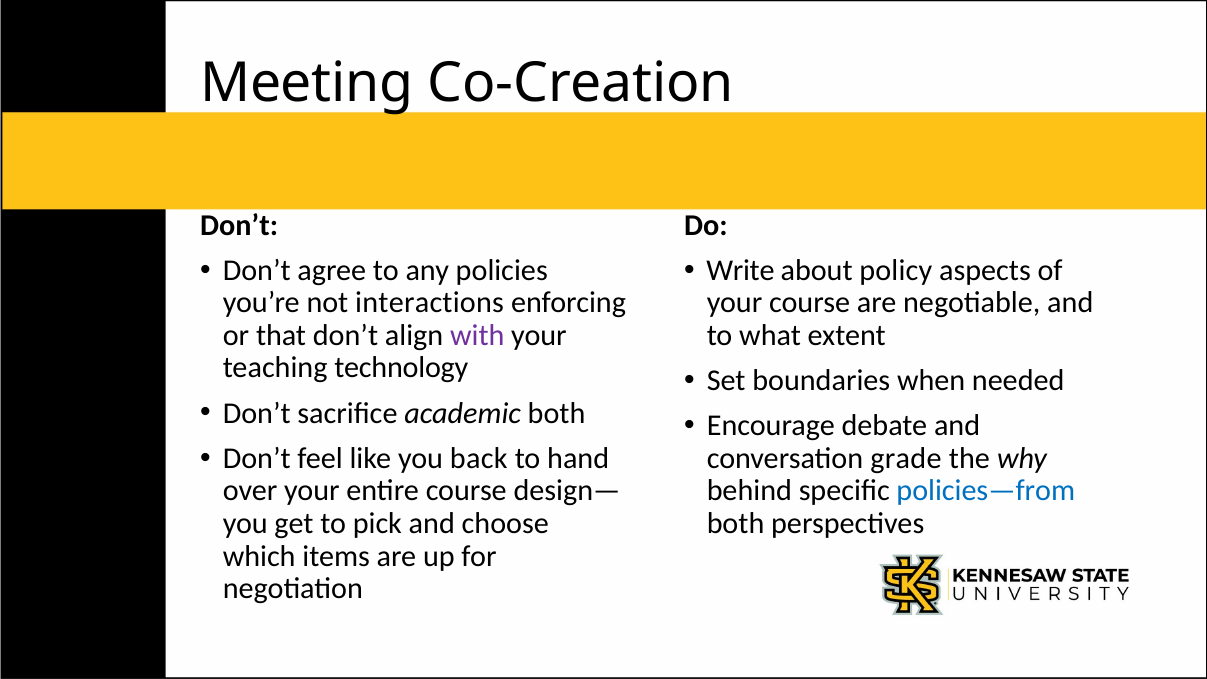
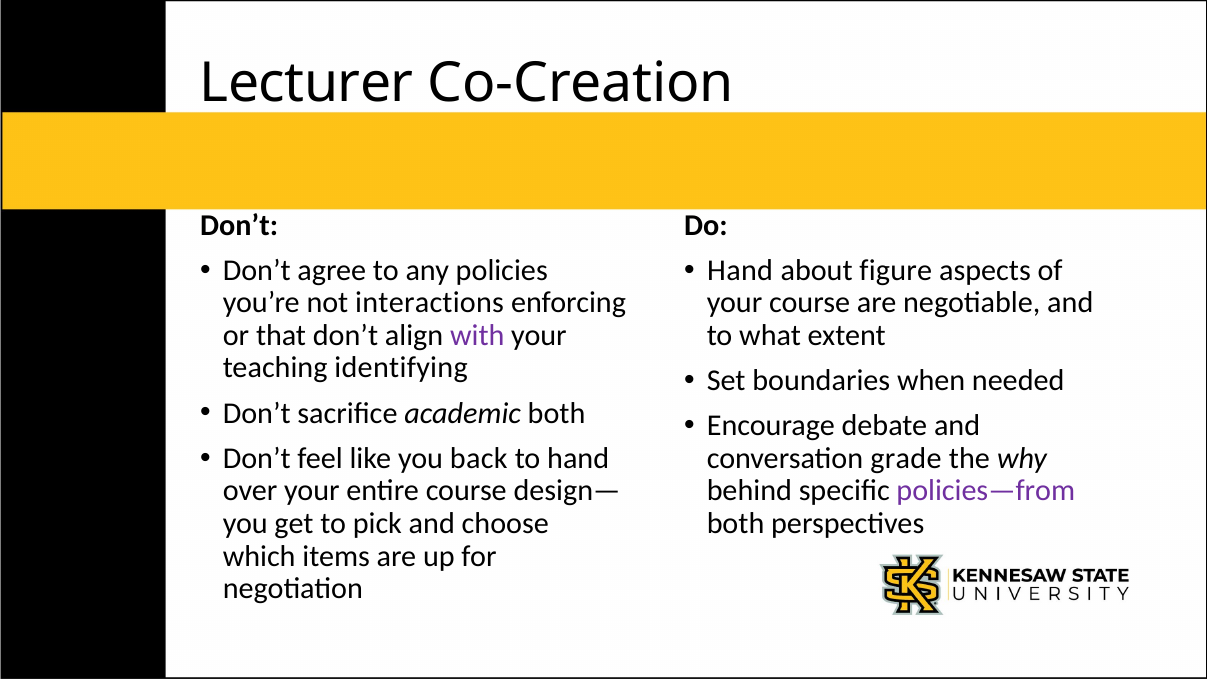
Meeting: Meeting -> Lecturer
Write at (740, 270): Write -> Hand
policy: policy -> figure
technology: technology -> identifying
policies—from colour: blue -> purple
